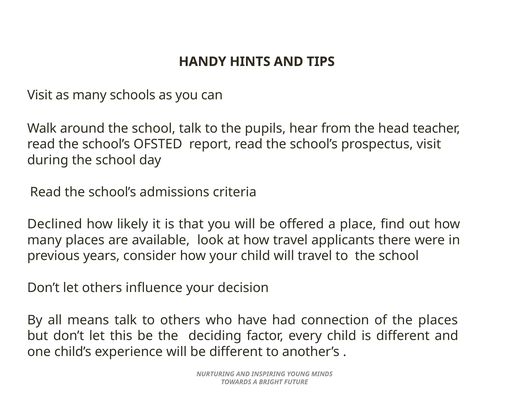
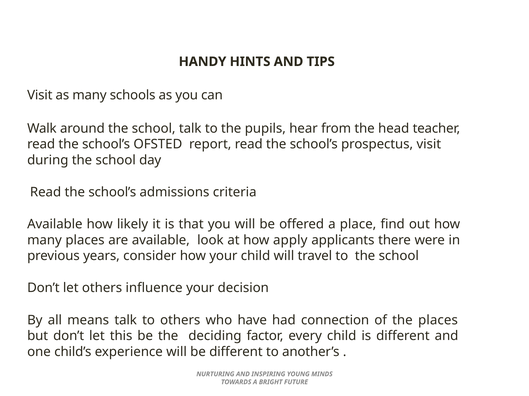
Declined at (55, 225): Declined -> Available
how travel: travel -> apply
